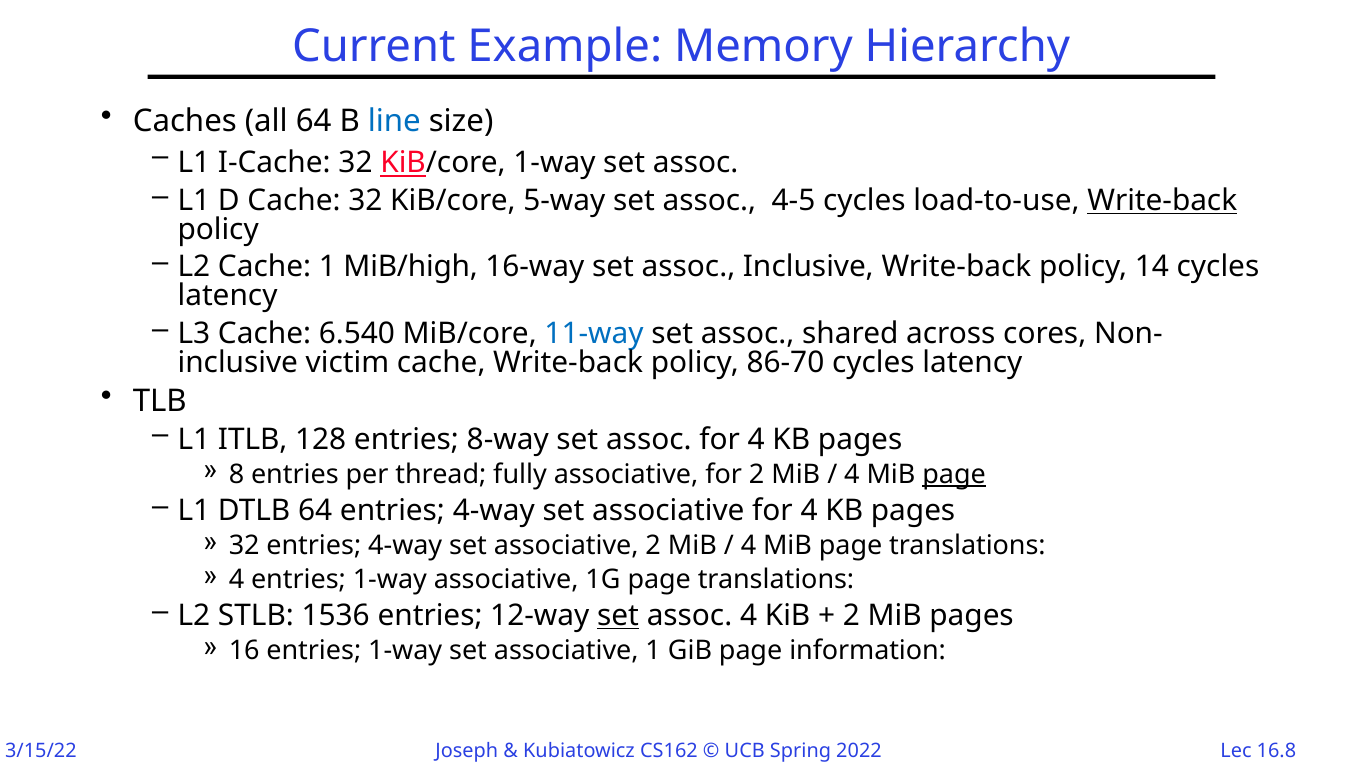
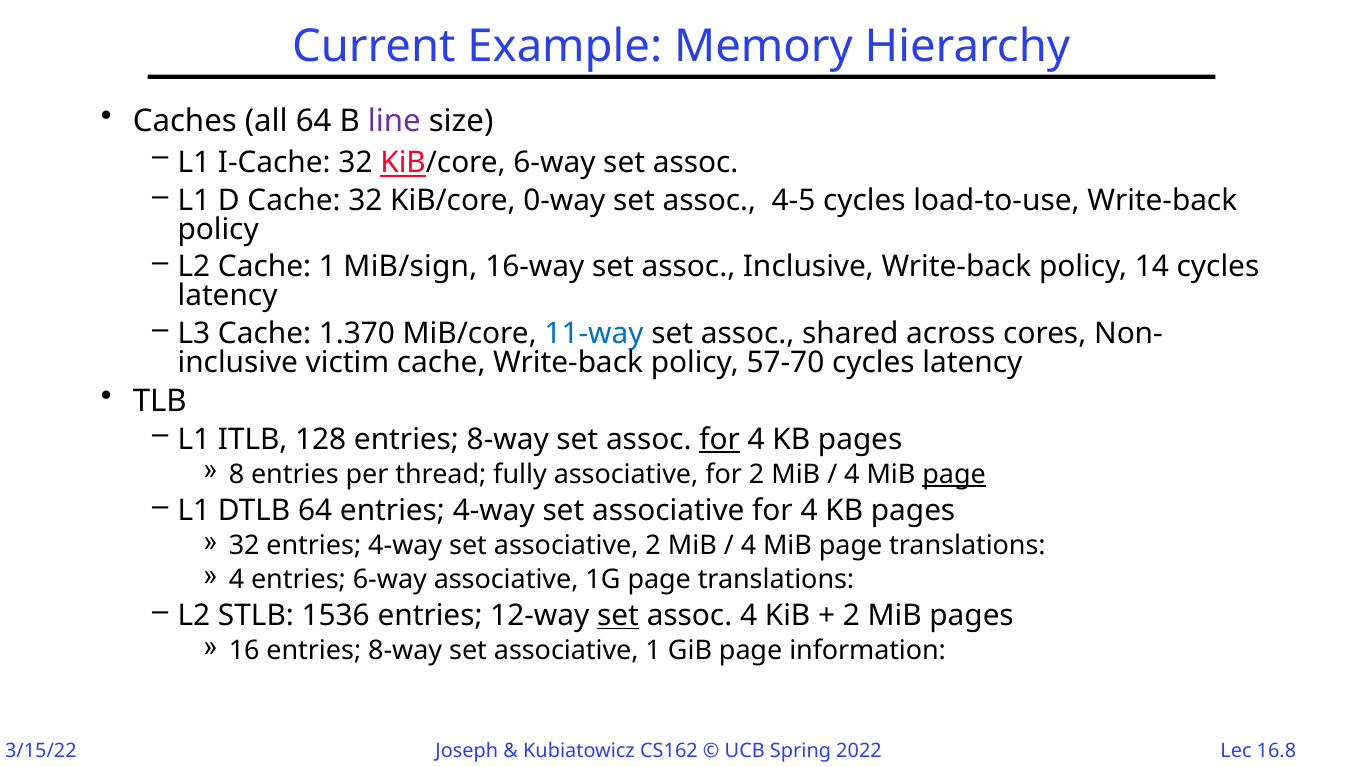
line colour: blue -> purple
KiB/core 1-way: 1-way -> 6-way
5-way: 5-way -> 0-way
Write-back at (1162, 201) underline: present -> none
MiB/high: MiB/high -> MiB/sign
6.540: 6.540 -> 1.370
86-70: 86-70 -> 57-70
for at (720, 439) underline: none -> present
4 entries 1-way: 1-way -> 6-way
16 entries 1-way: 1-way -> 8-way
